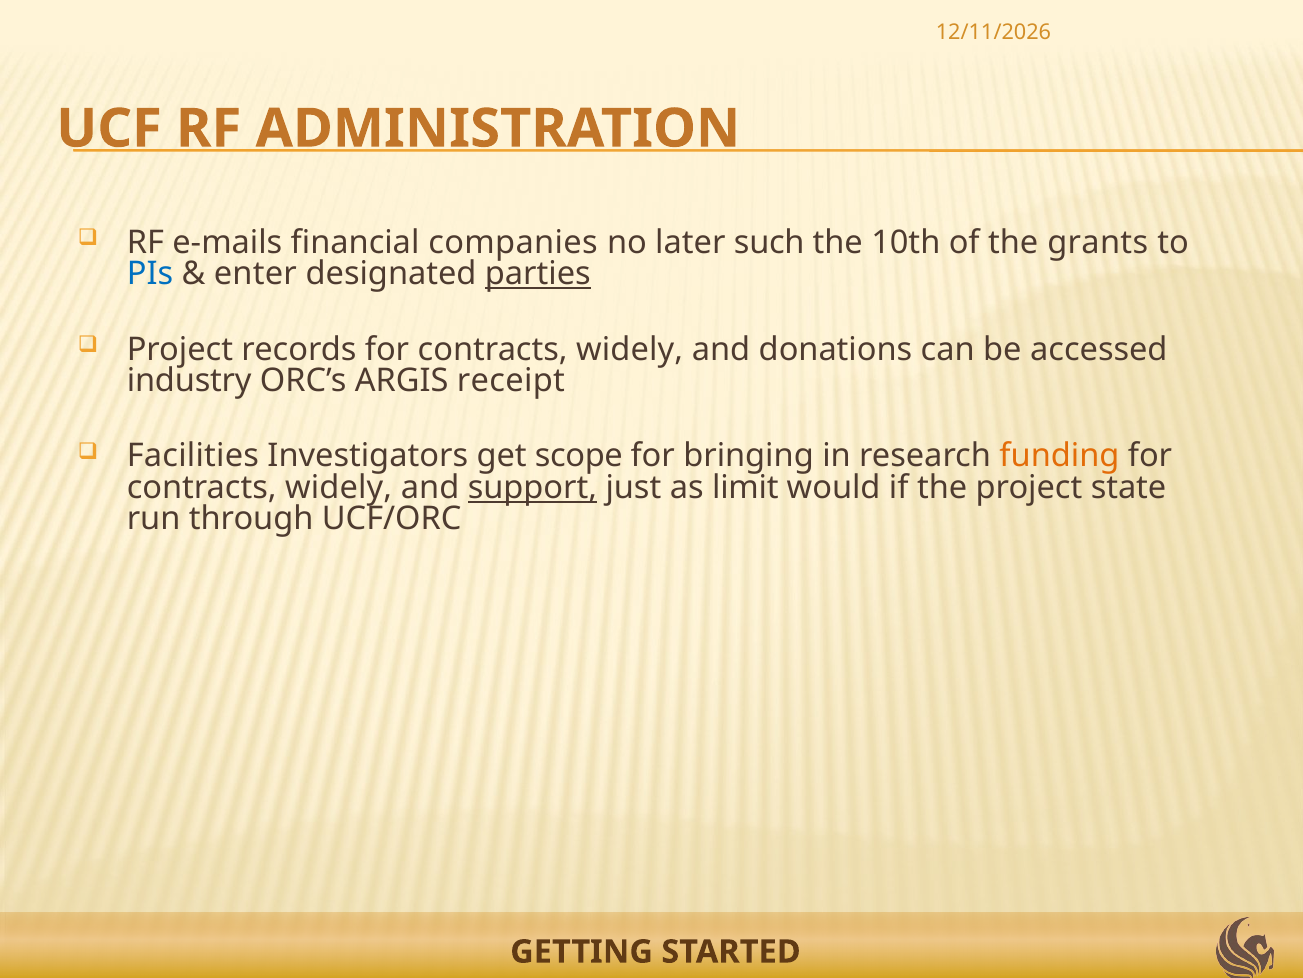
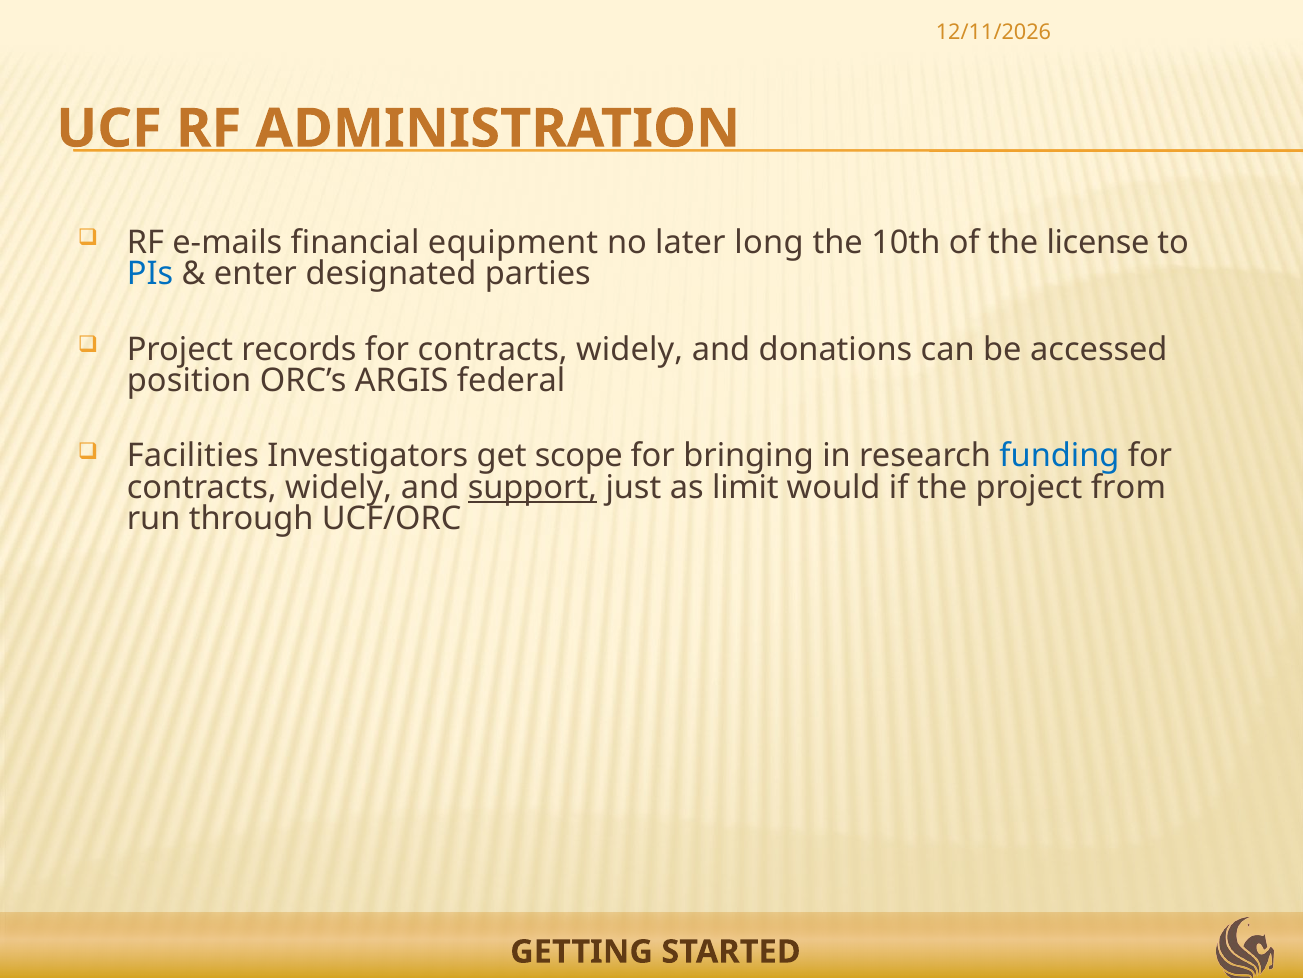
companies: companies -> equipment
such: such -> long
grants: grants -> license
parties underline: present -> none
industry: industry -> position
receipt: receipt -> federal
funding colour: orange -> blue
state: state -> from
